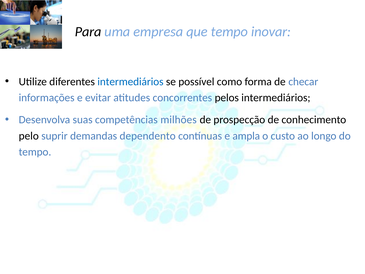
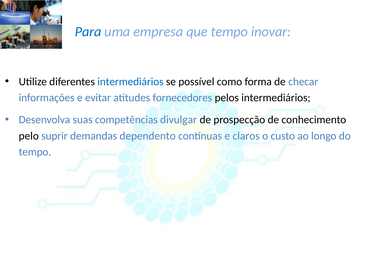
Para colour: black -> blue
concorrentes: concorrentes -> fornecedores
milhões: milhões -> divulgar
ampla: ampla -> claros
